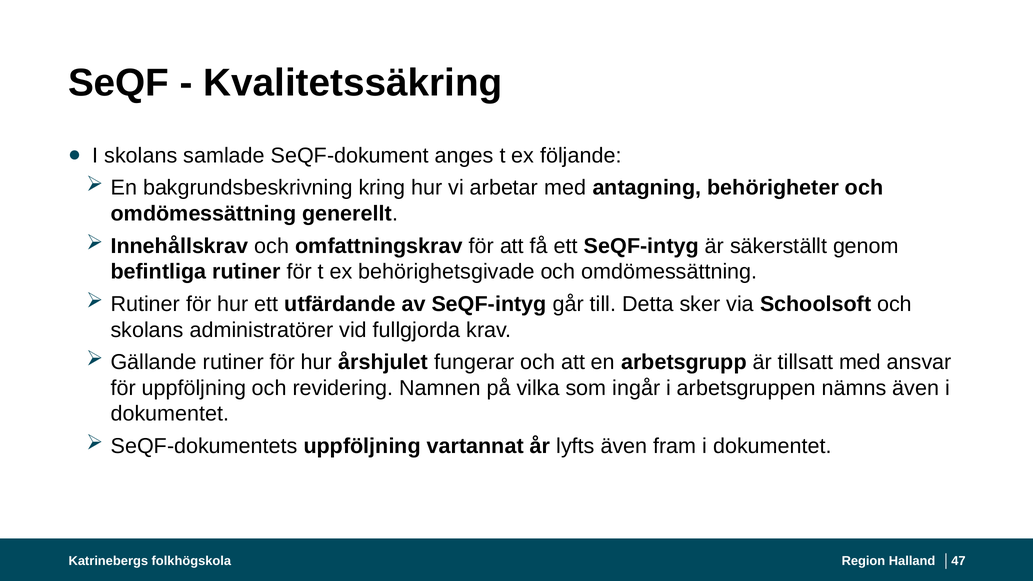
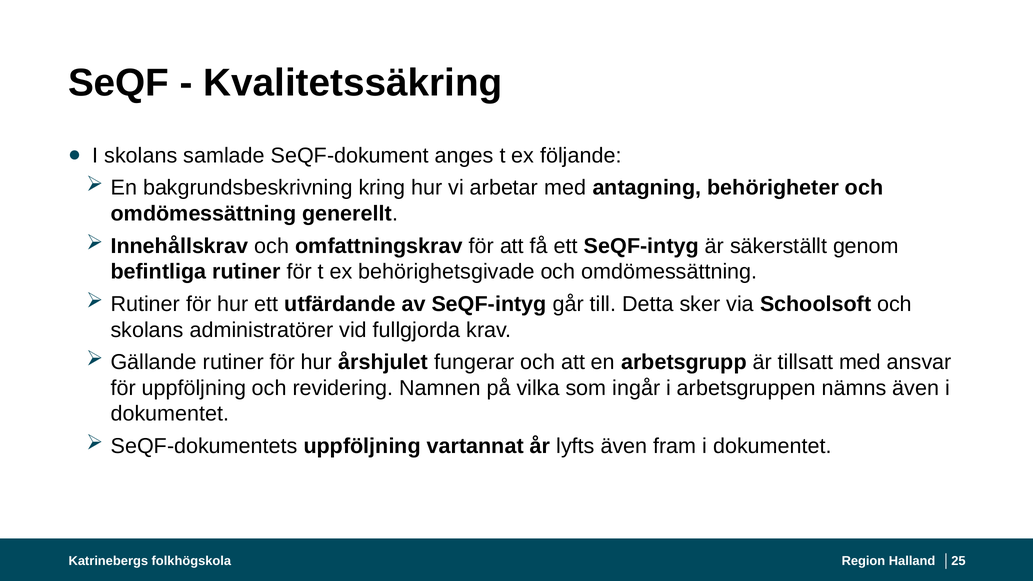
47: 47 -> 25
